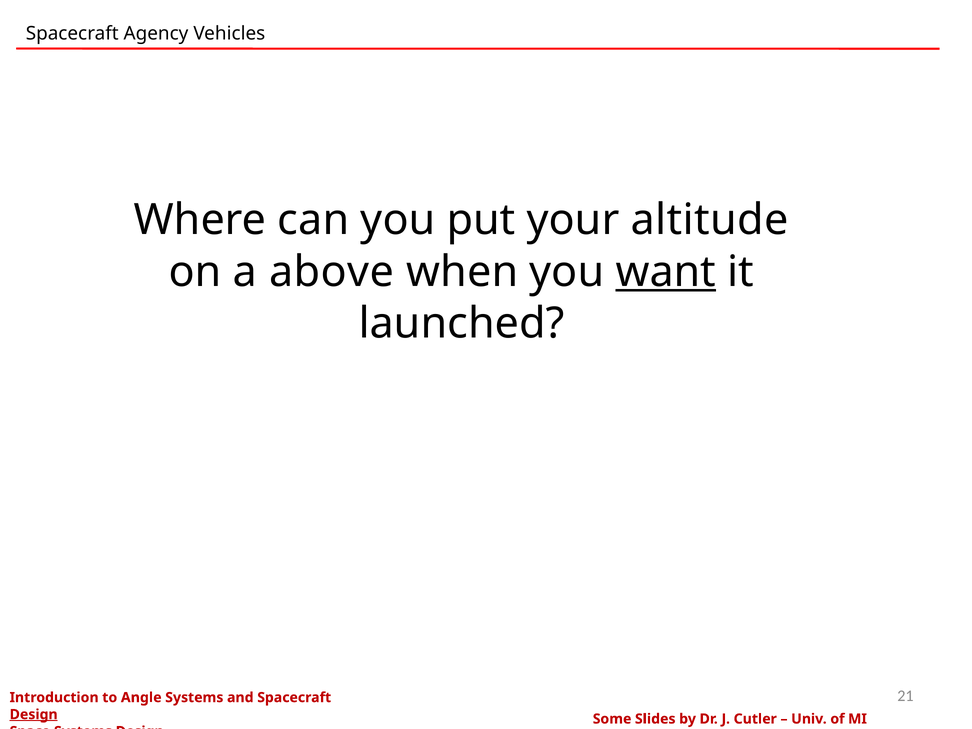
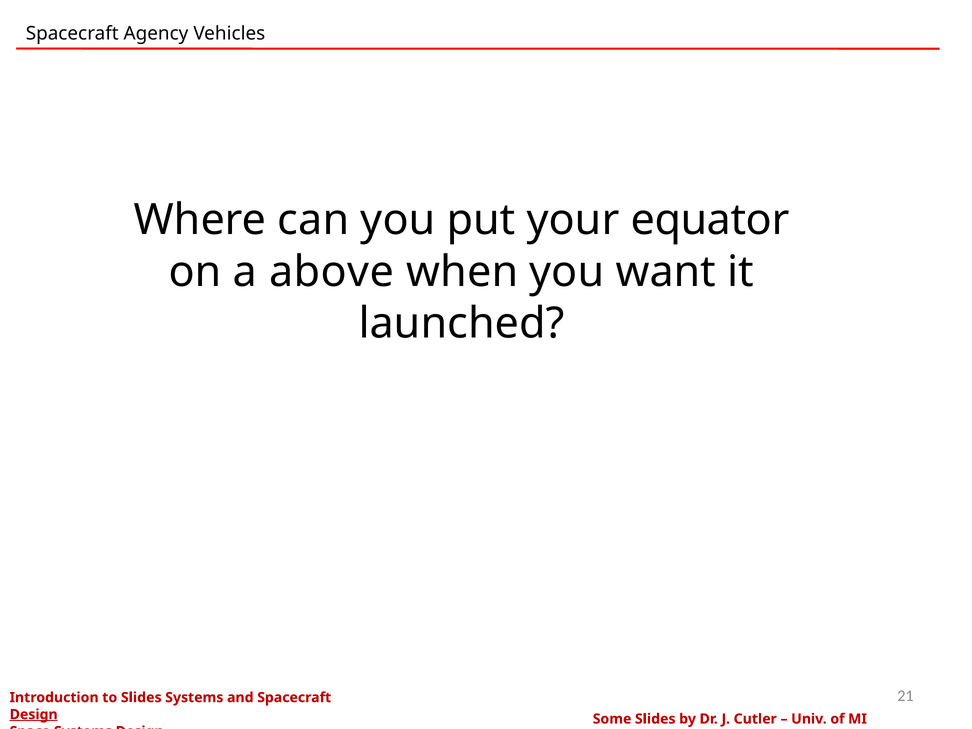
altitude: altitude -> equator
want underline: present -> none
to Angle: Angle -> Slides
